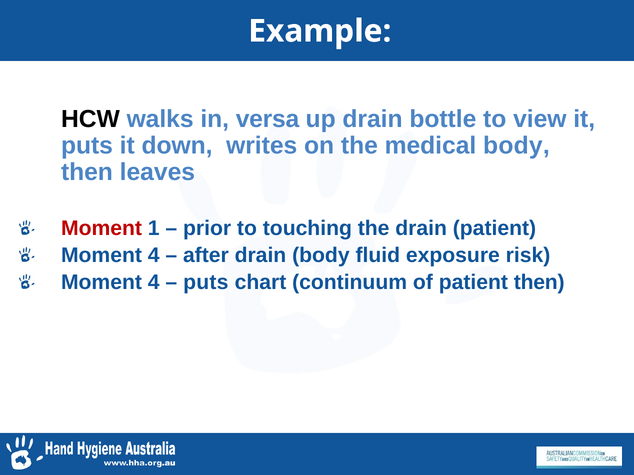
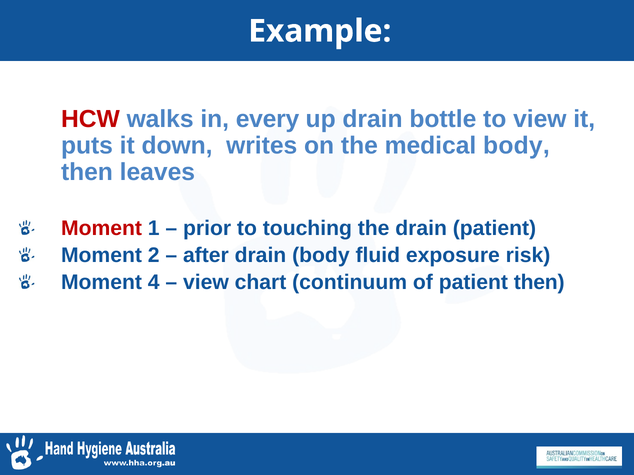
HCW colour: black -> red
versa: versa -> every
4 at (154, 256): 4 -> 2
puts at (206, 283): puts -> view
